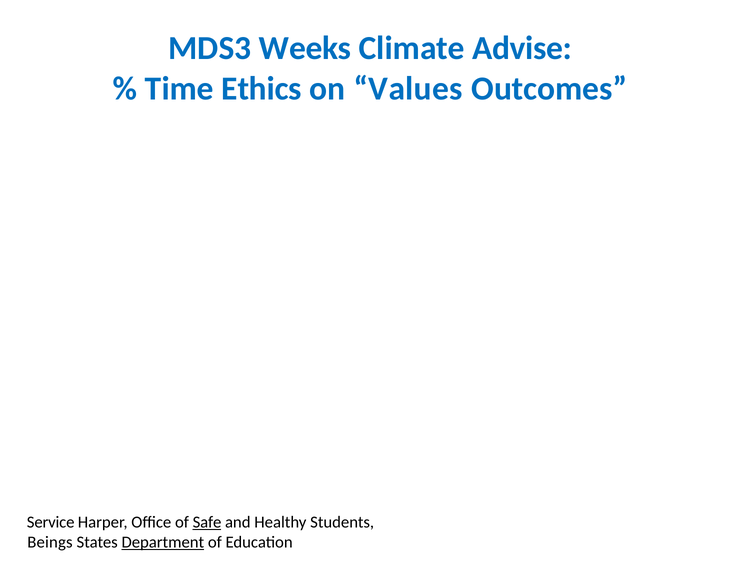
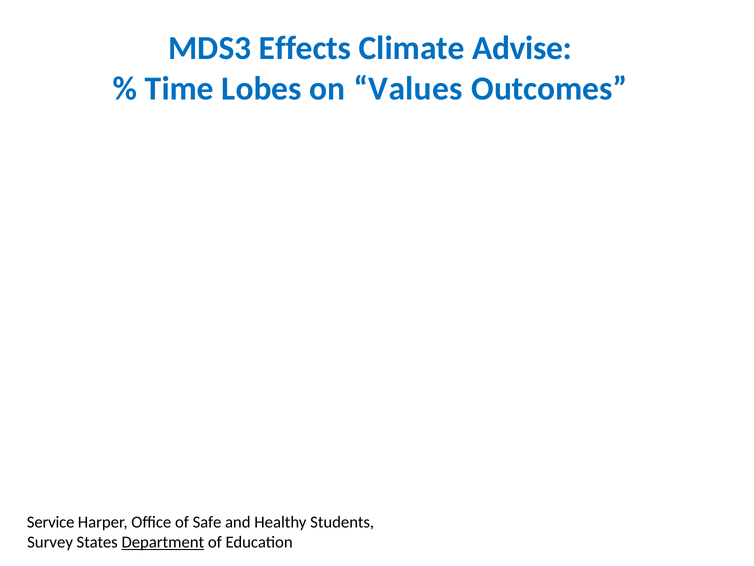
Weeks: Weeks -> Effects
Ethics: Ethics -> Lobes
Safe underline: present -> none
Beings: Beings -> Survey
